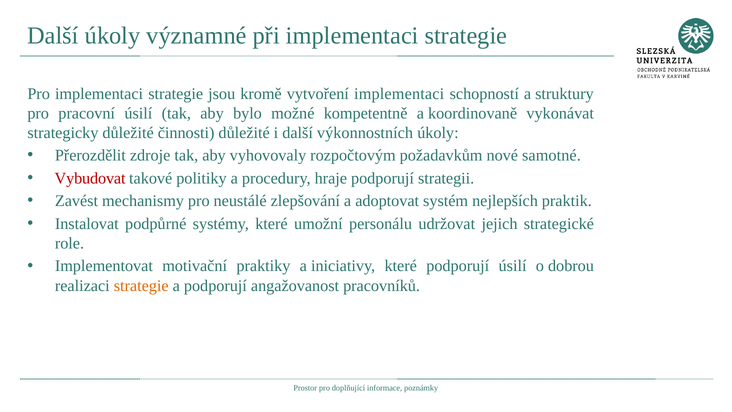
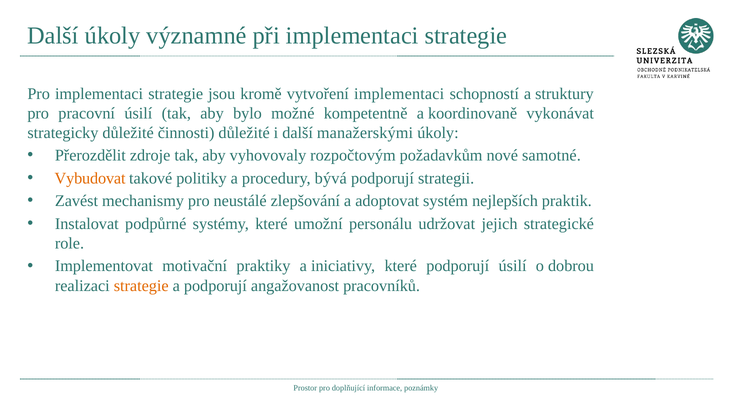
výkonnostních: výkonnostních -> manažerskými
Vybudovat colour: red -> orange
hraje: hraje -> bývá
